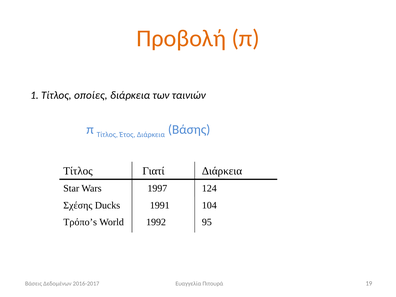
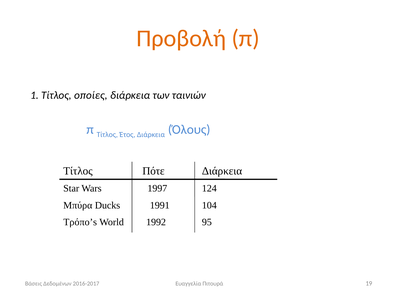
Βάσης: Βάσης -> Όλους
Γιατί: Γιατί -> Πότε
Σχέσης: Σχέσης -> Μπύρα
